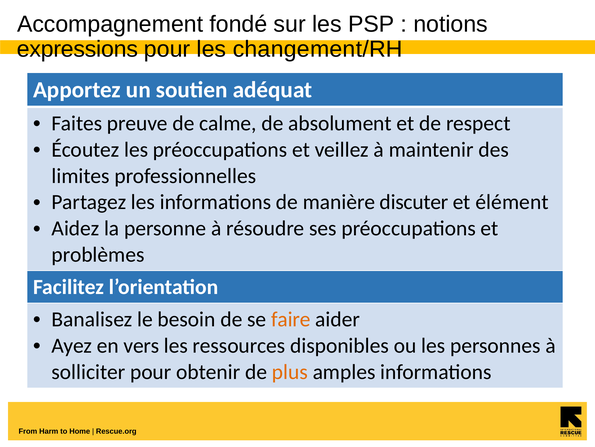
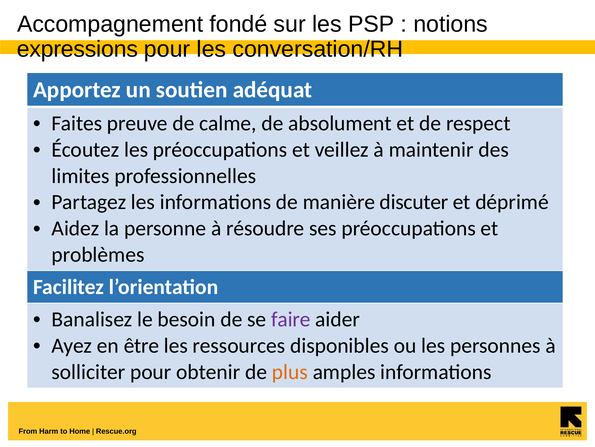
changement/RH: changement/RH -> conversation/RH
élément: élément -> déprimé
faire colour: orange -> purple
vers: vers -> être
